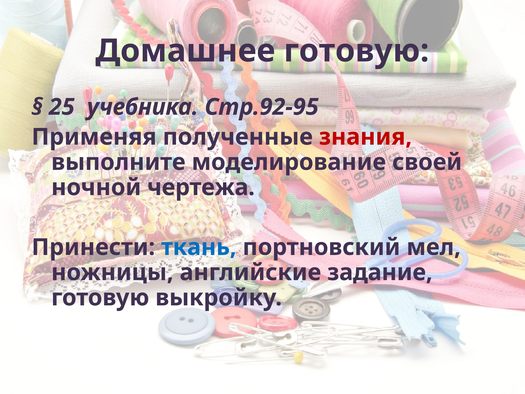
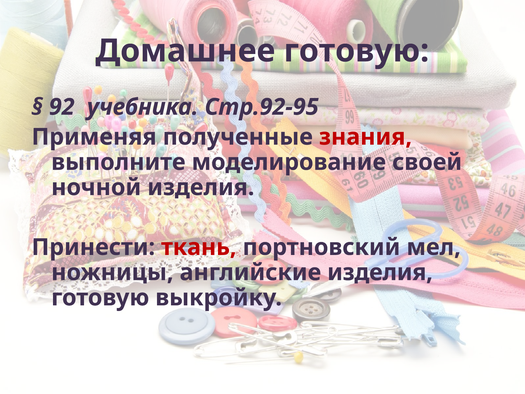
25: 25 -> 92
ночной чертежа: чертежа -> изделия
ткань colour: blue -> red
английские задание: задание -> изделия
